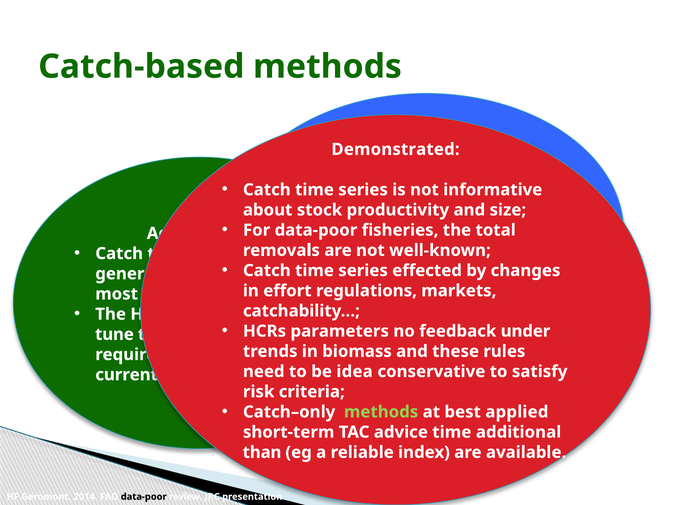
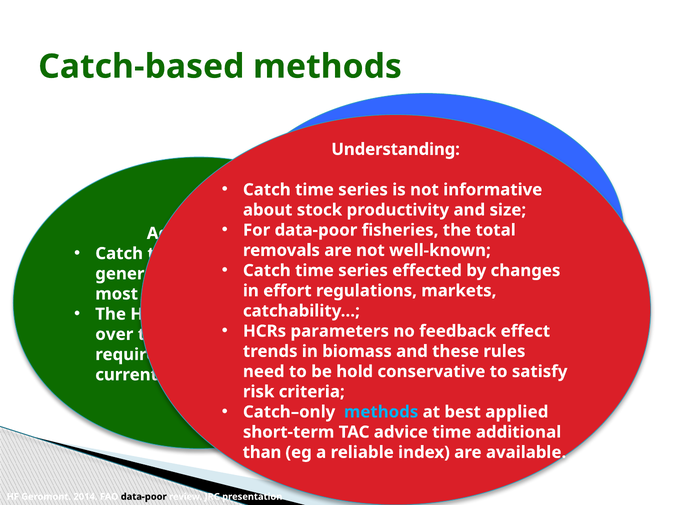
Demonstrated: Demonstrated -> Understanding
under: under -> effect
tune: tune -> over
idea: idea -> hold
methods at (381, 412) colour: light green -> light blue
